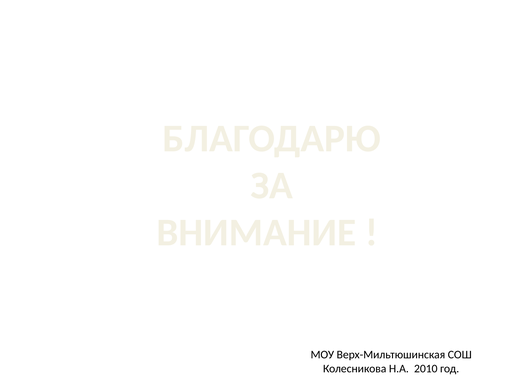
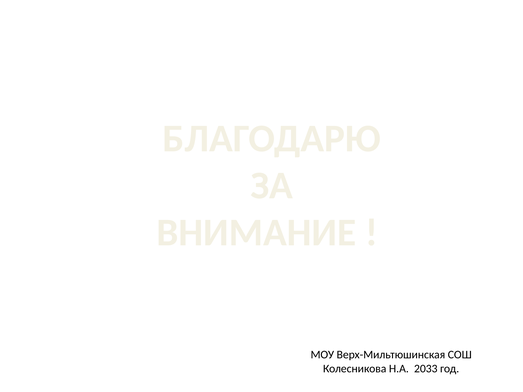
2010: 2010 -> 2033
